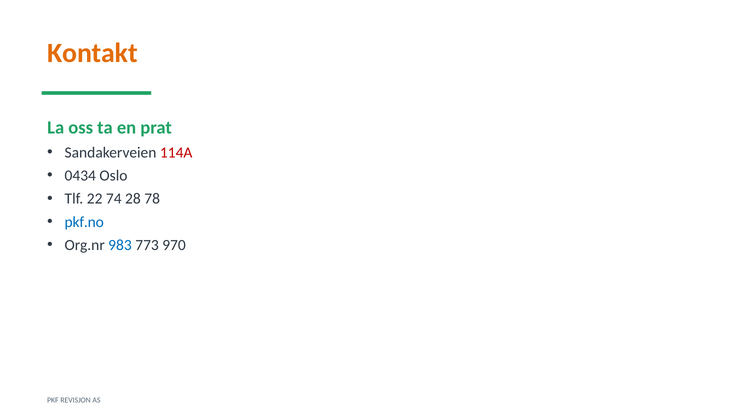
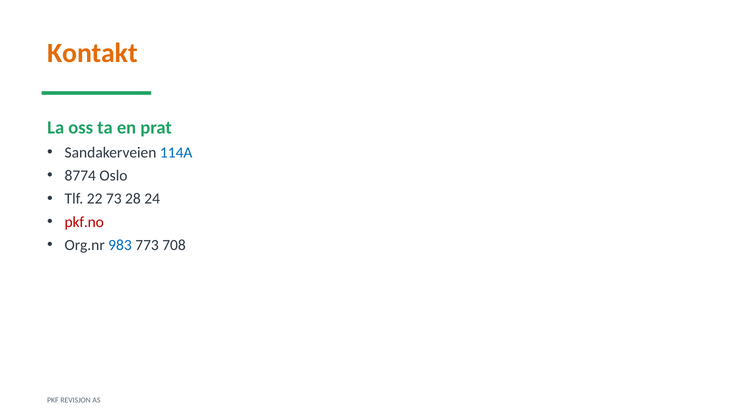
114A colour: red -> blue
0434: 0434 -> 8774
74: 74 -> 73
78: 78 -> 24
pkf.no colour: blue -> red
970: 970 -> 708
